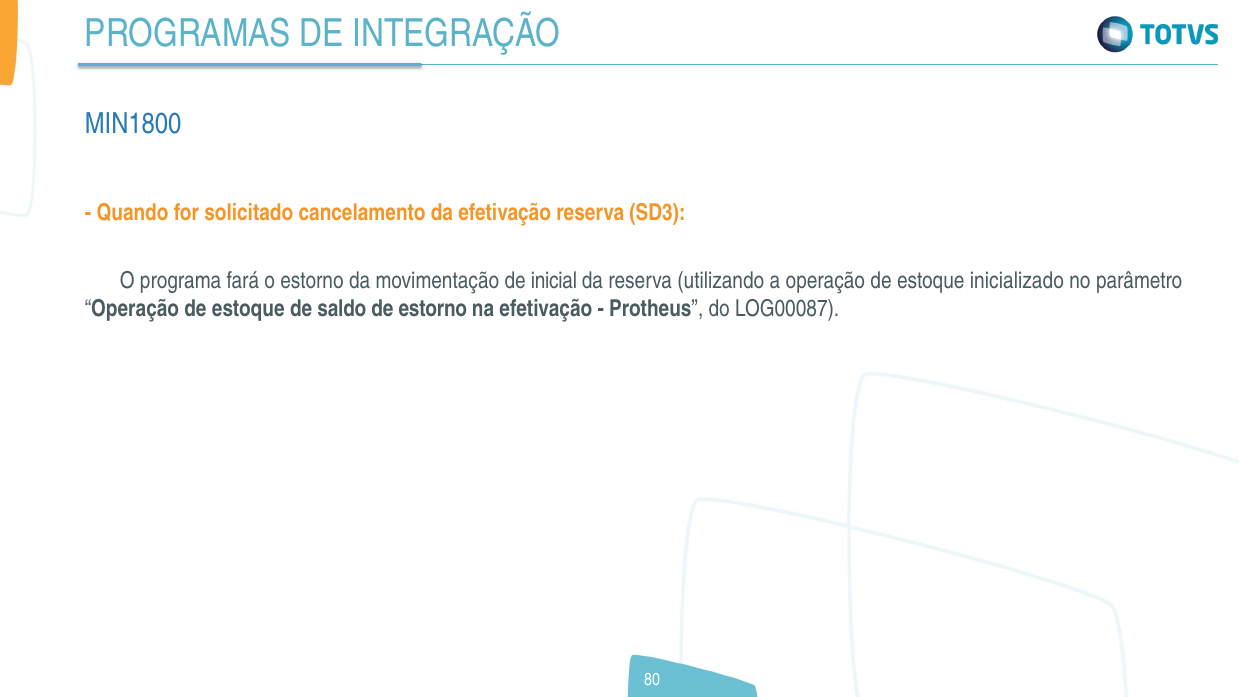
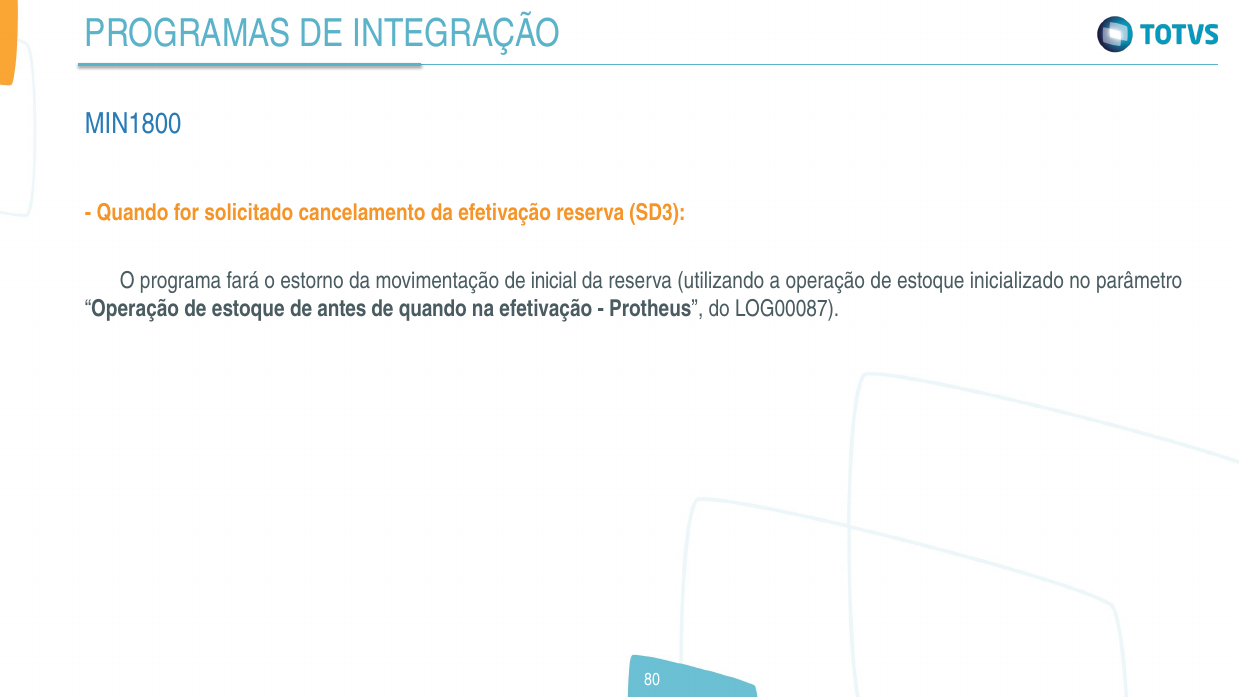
saldo: saldo -> antes
de estorno: estorno -> quando
